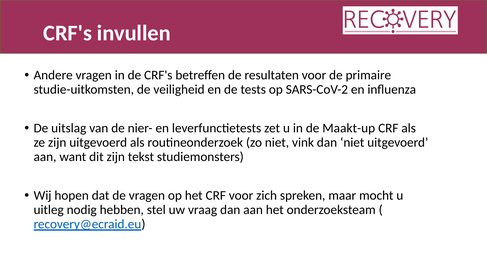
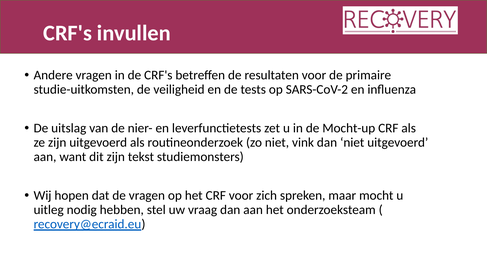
Maakt-up: Maakt-up -> Mocht-up
